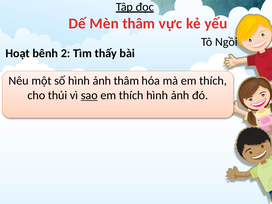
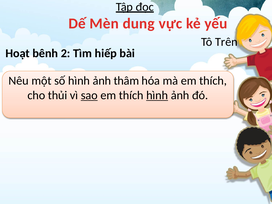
Mèn thâm: thâm -> dung
Ngồi: Ngồi -> Trên
thấy: thấy -> hiếp
hình at (157, 95) underline: none -> present
